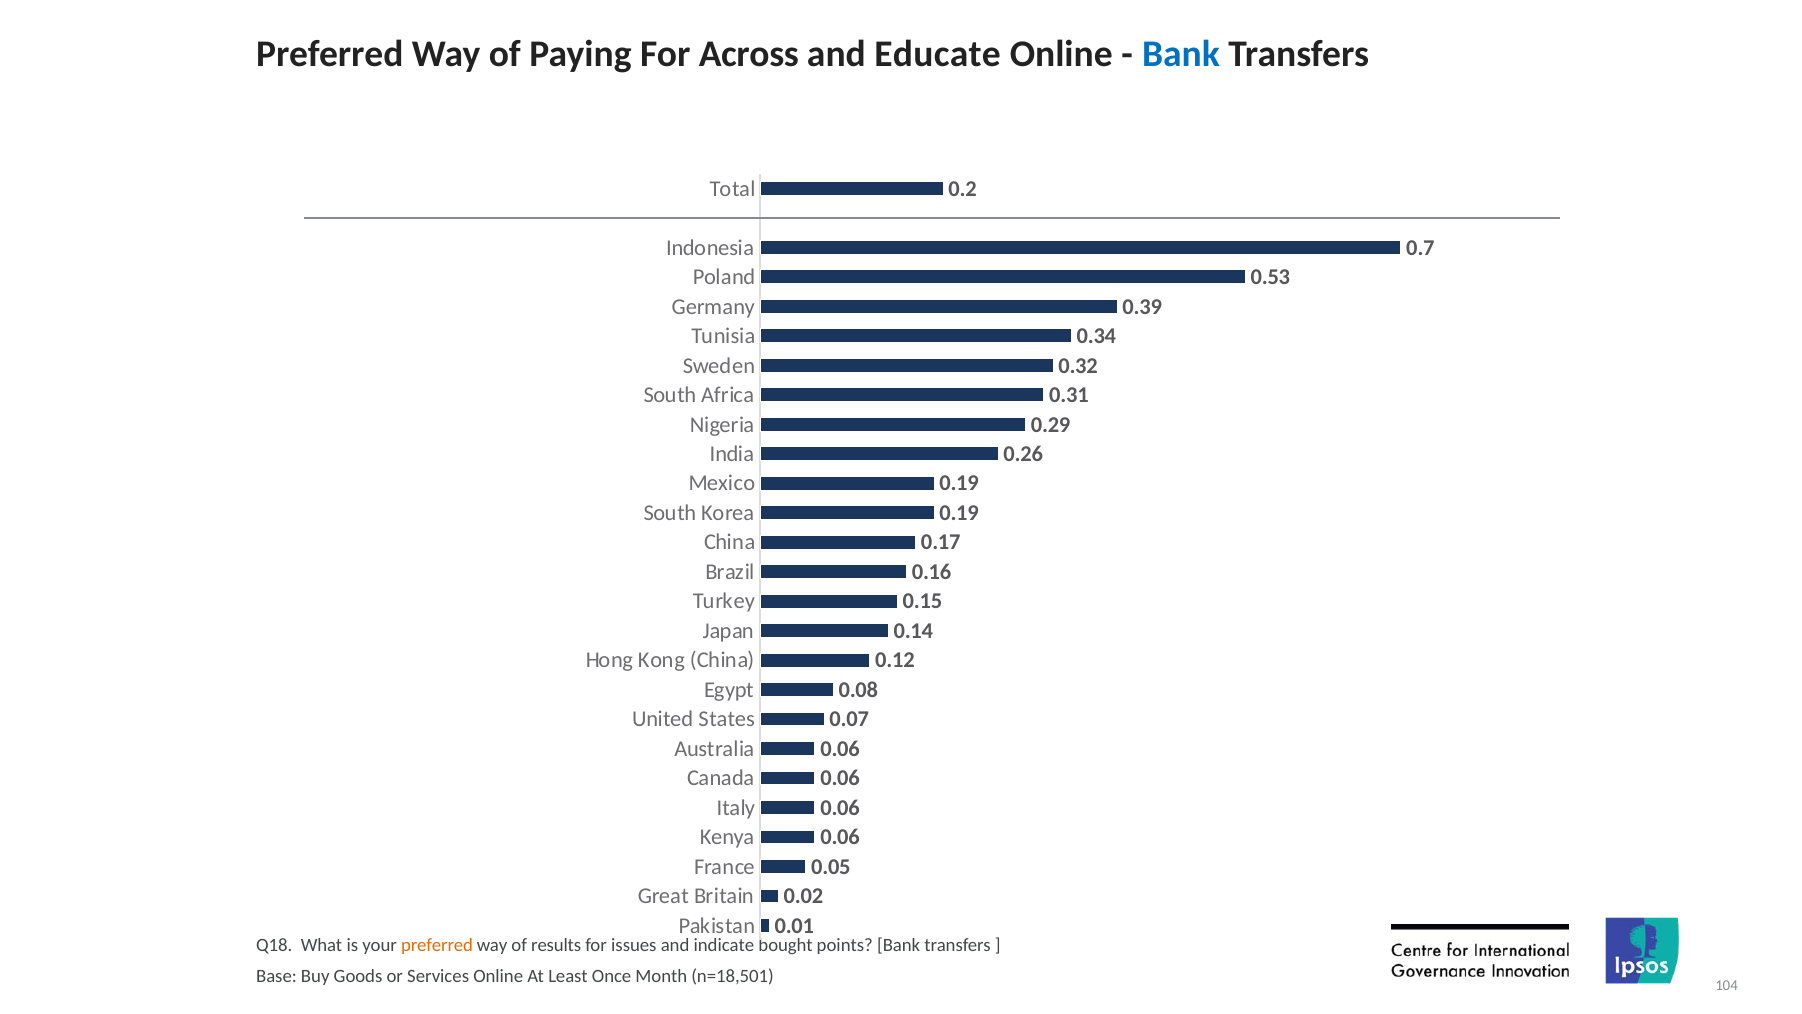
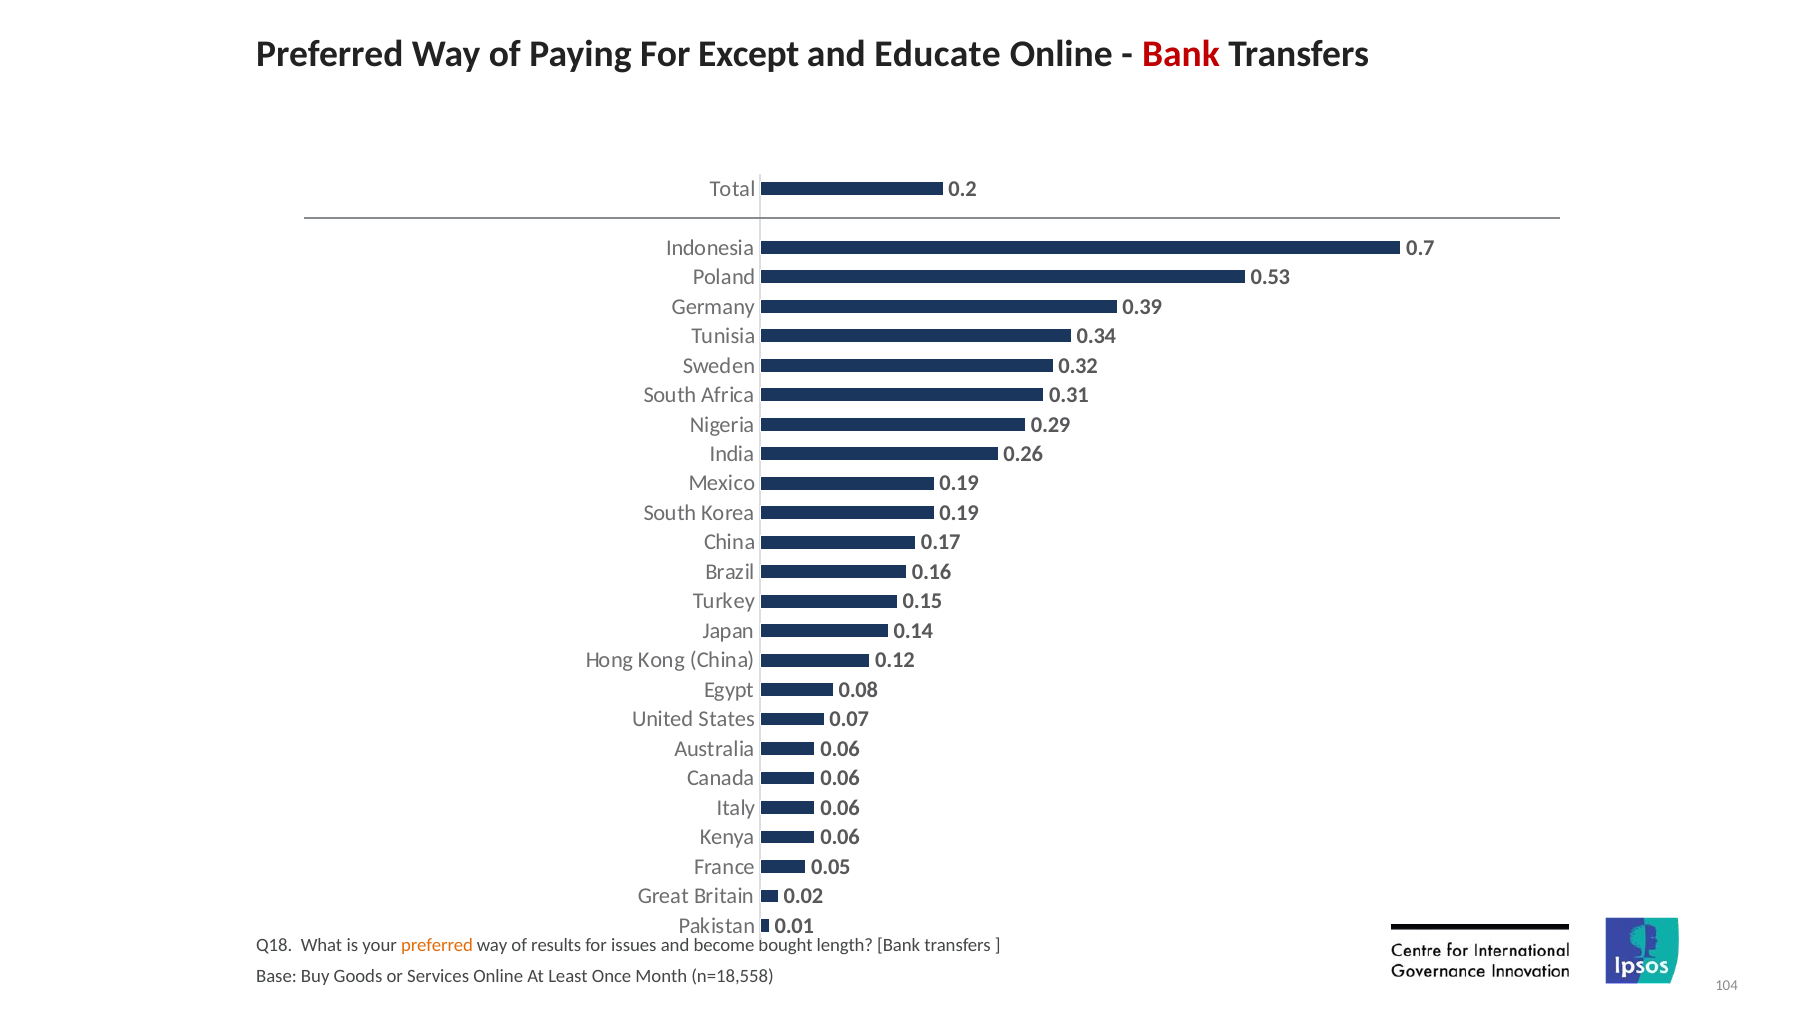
Across: Across -> Except
Bank at (1181, 54) colour: blue -> red
indicate: indicate -> become
points: points -> length
n=18,501: n=18,501 -> n=18,558
